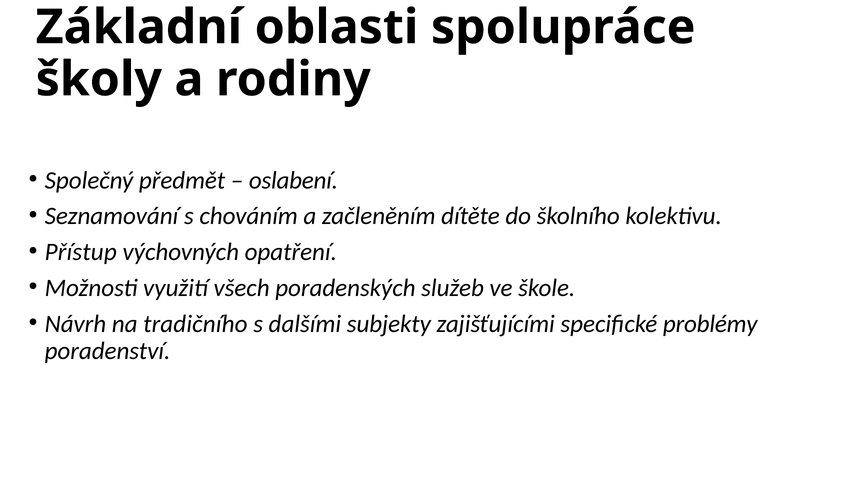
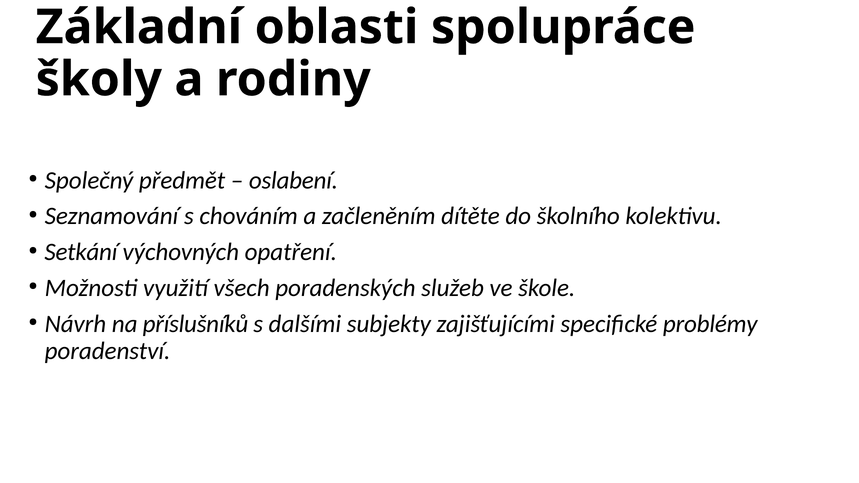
Přístup: Přístup -> Setkání
tradičního: tradičního -> příslušníků
